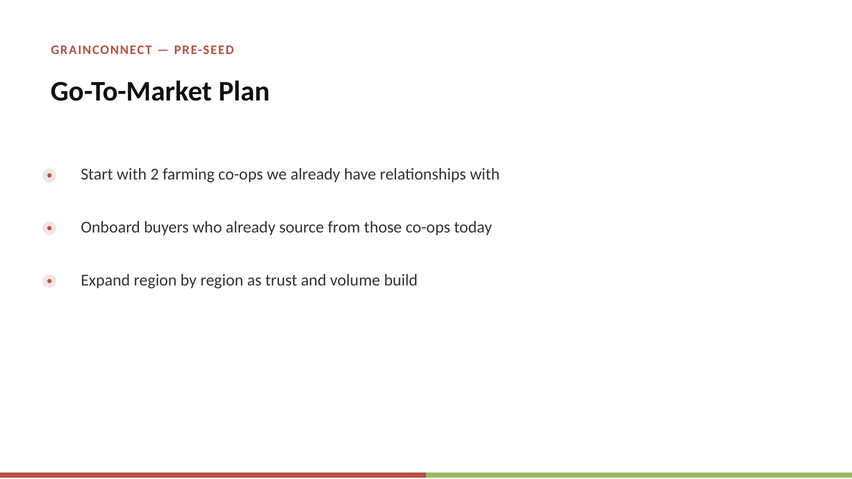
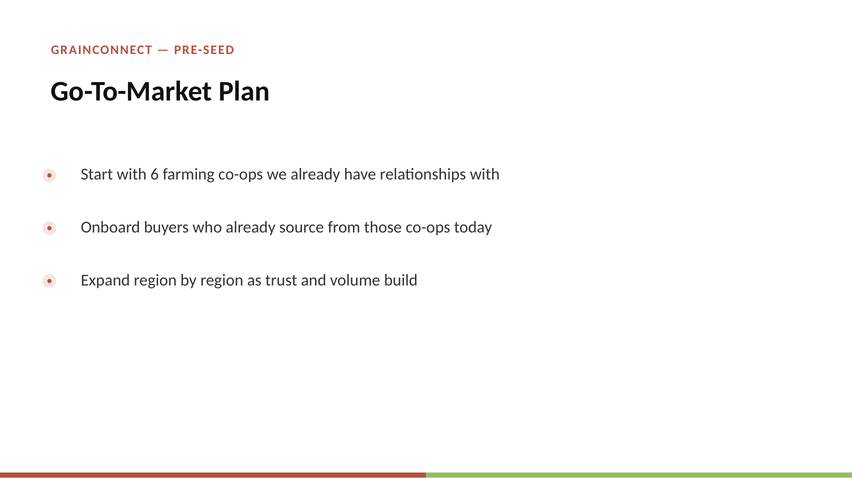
2: 2 -> 6
